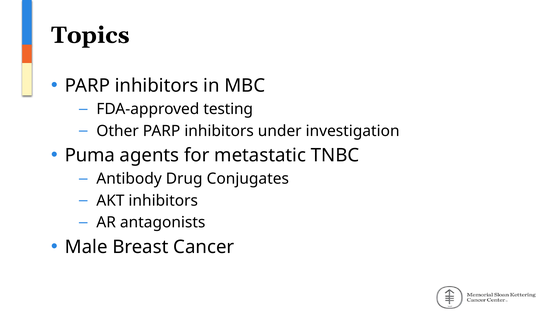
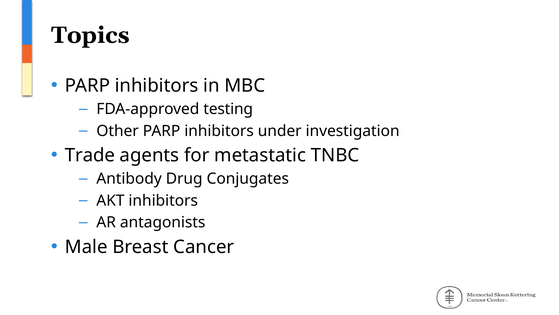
Puma: Puma -> Trade
